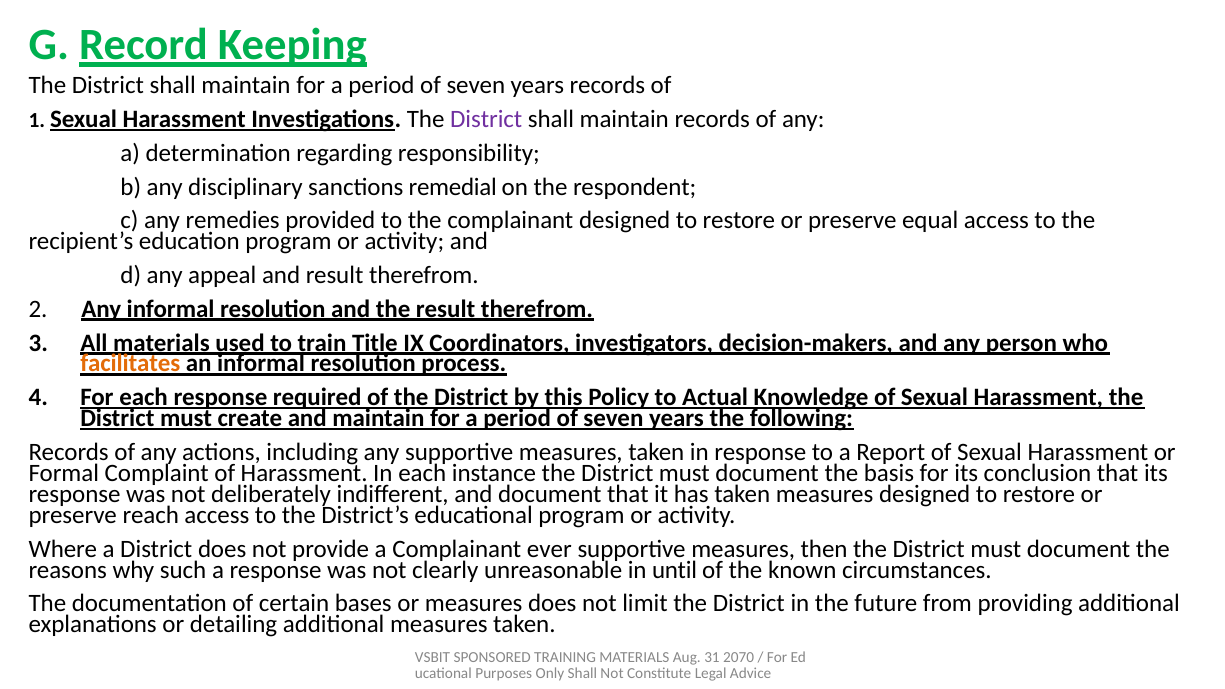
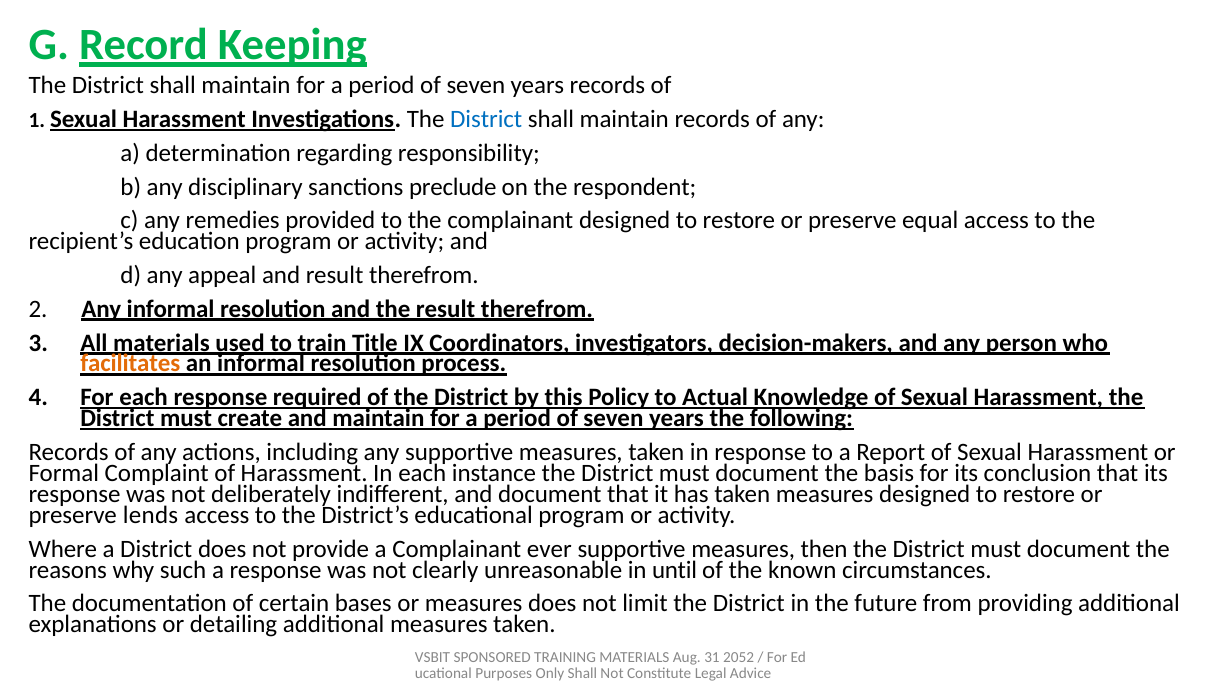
District at (486, 119) colour: purple -> blue
remedial: remedial -> preclude
reach: reach -> lends
2070: 2070 -> 2052
